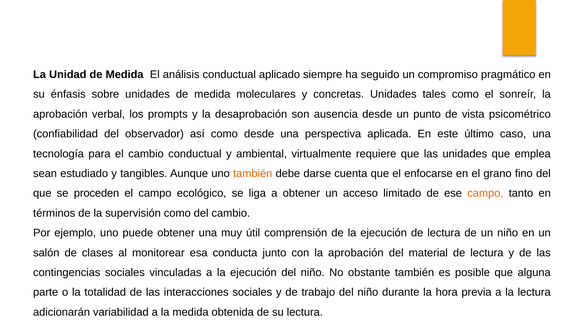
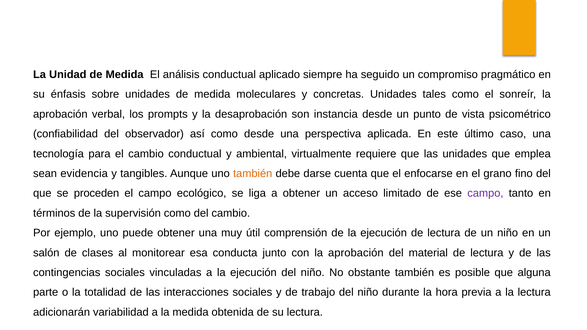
ausencia: ausencia -> instancia
estudiado: estudiado -> evidencia
campo at (485, 193) colour: orange -> purple
